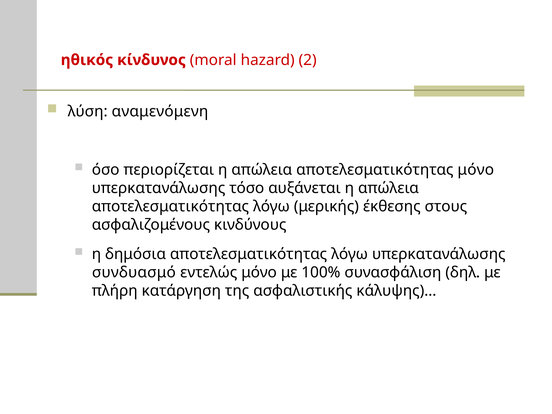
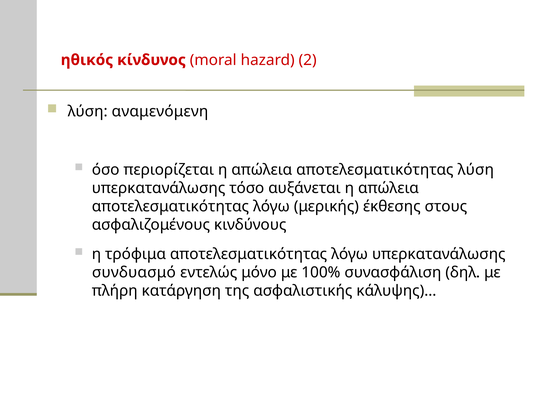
αποτελεσματικότητας μόνο: μόνο -> λύση
δημόσια: δημόσια -> τρόφιμα
